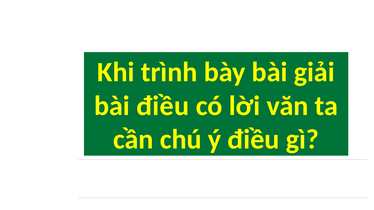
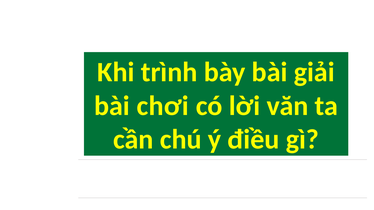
bài điều: điều -> chơi
